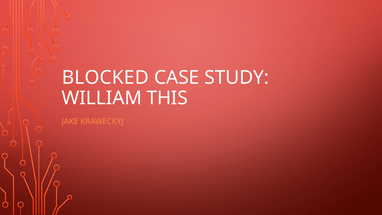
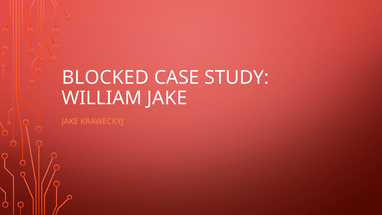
WILLIAM THIS: THIS -> JAKE
